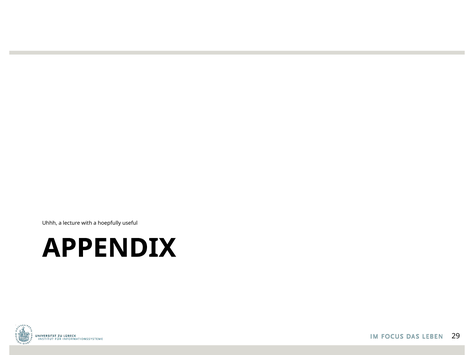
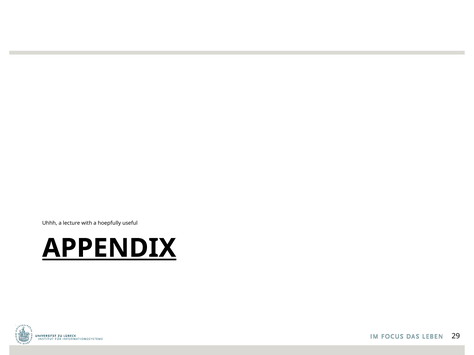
APPENDIX underline: none -> present
